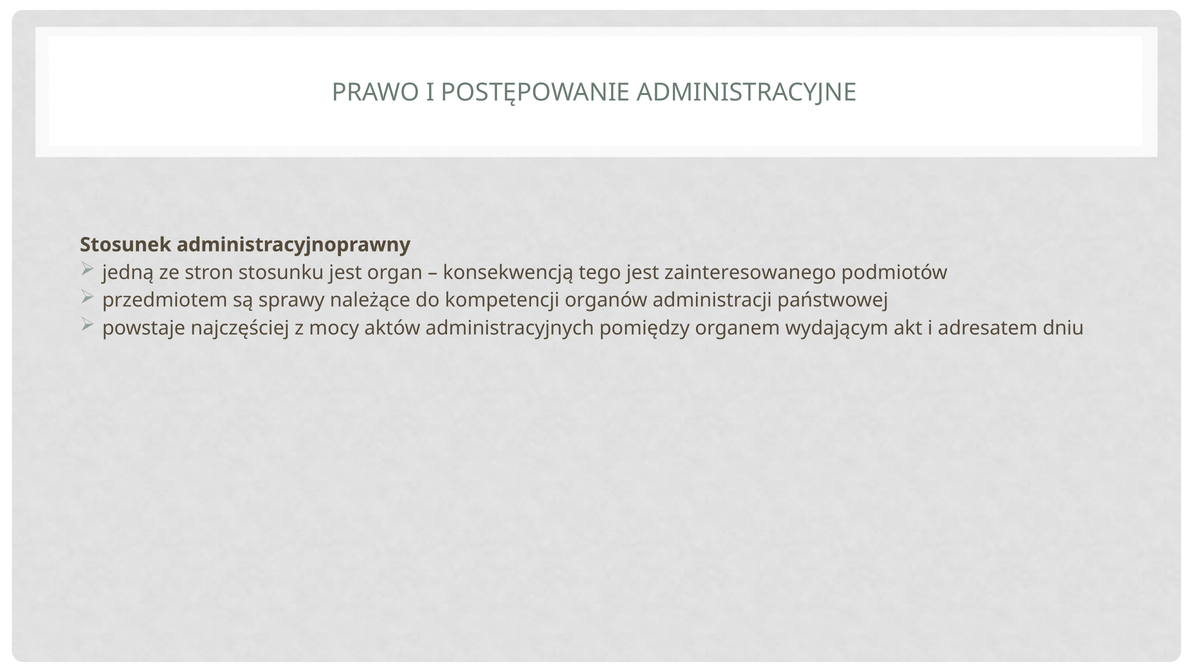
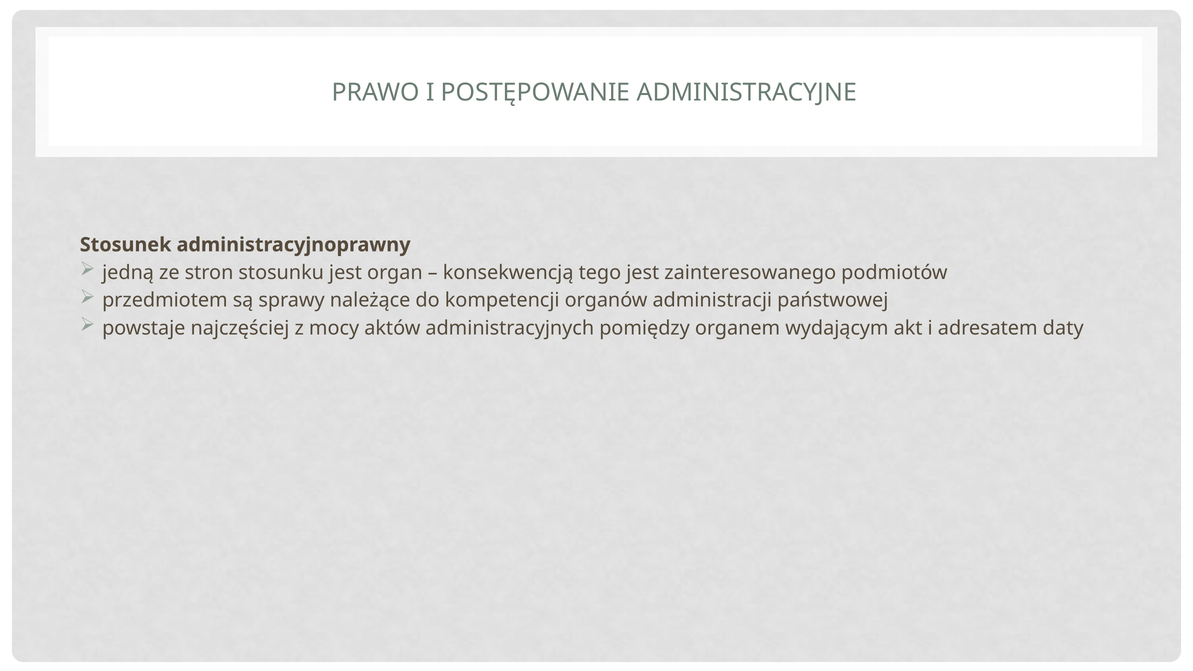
dniu: dniu -> daty
